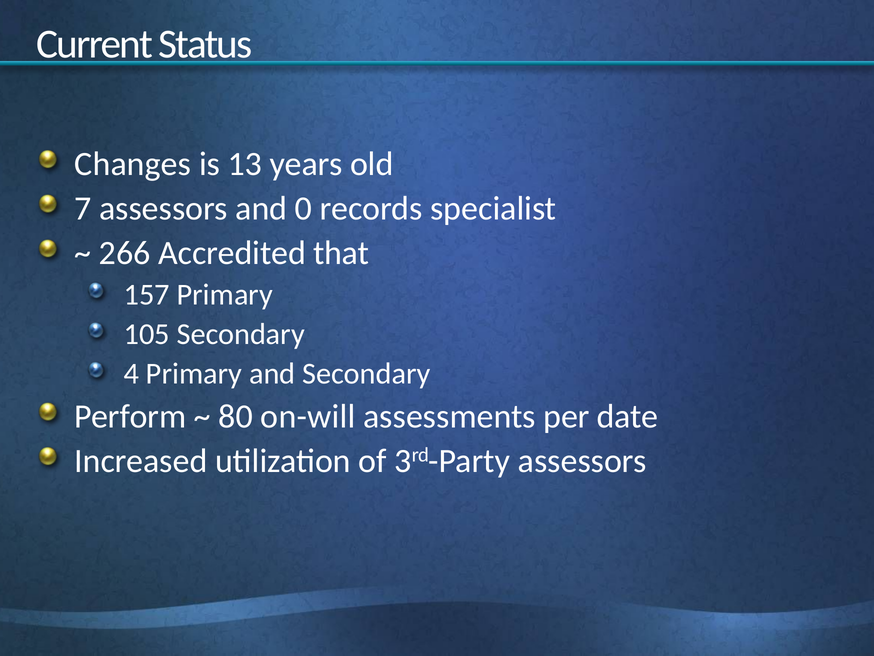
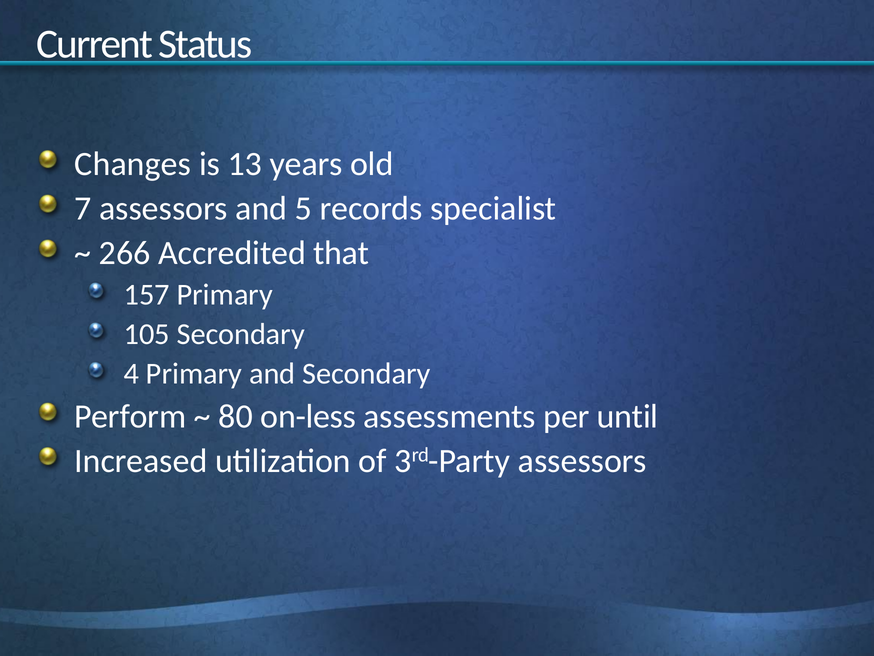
0: 0 -> 5
on-will: on-will -> on-less
date: date -> until
